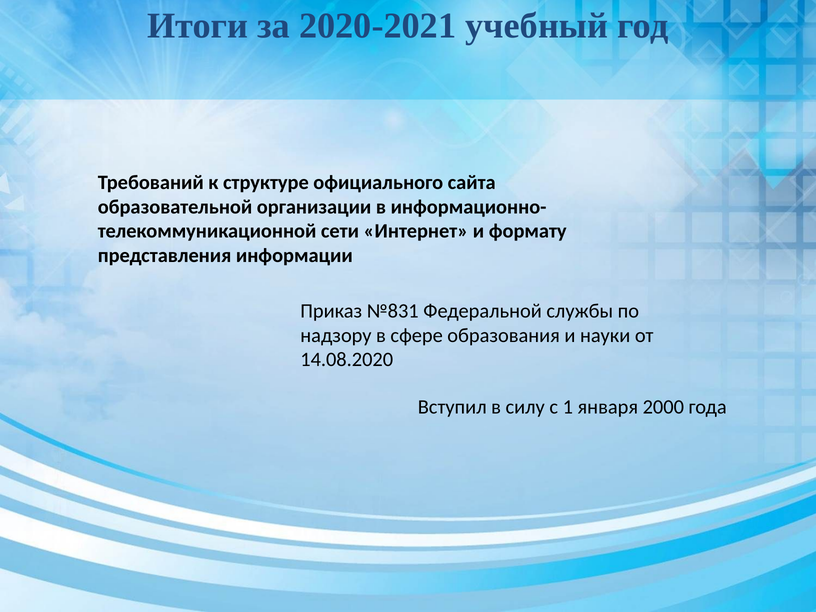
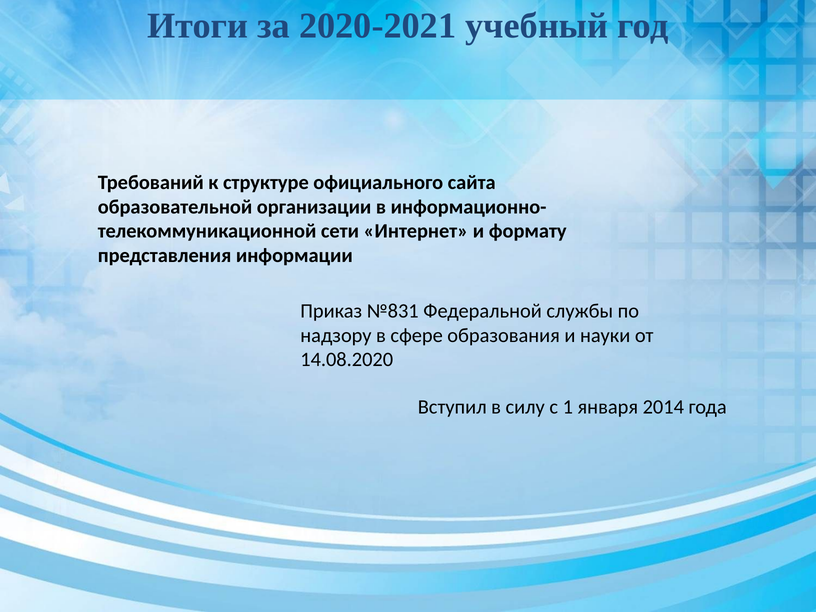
2000: 2000 -> 2014
